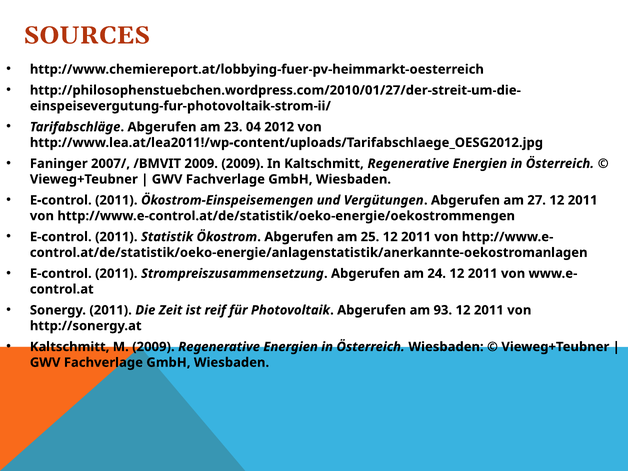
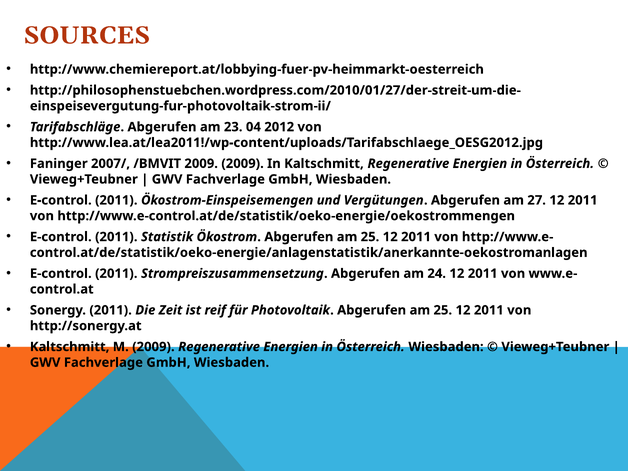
Photovoltaik Abgerufen am 93: 93 -> 25
